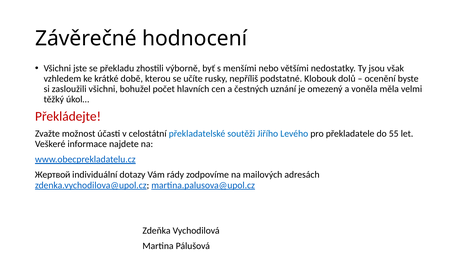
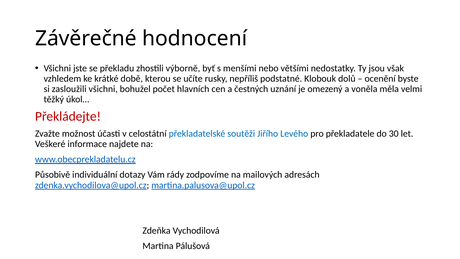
55: 55 -> 30
Жертвой: Жертвой -> Působivě
